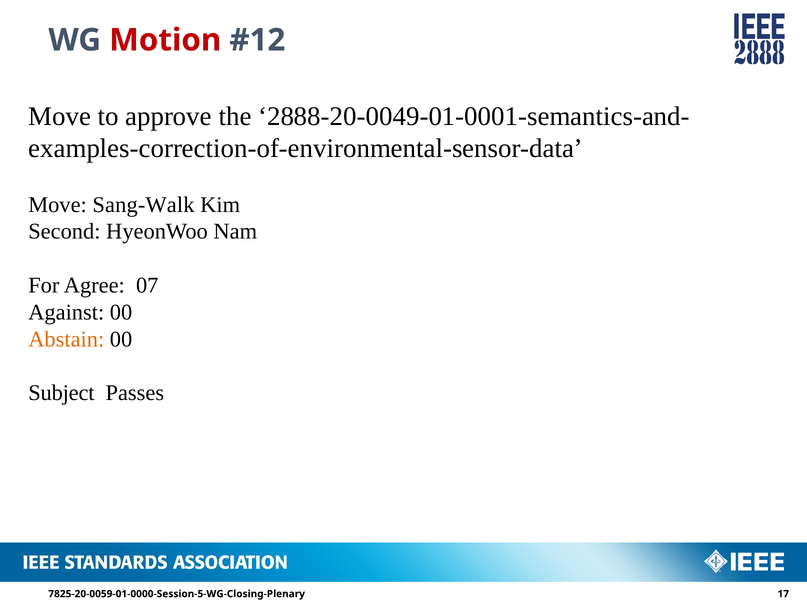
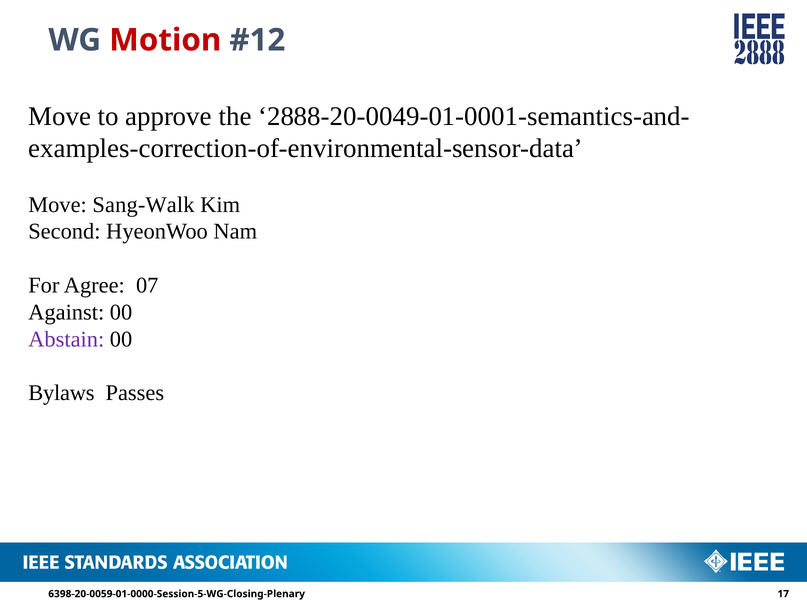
Abstain colour: orange -> purple
Subject: Subject -> Bylaws
7825-20-0059-01-0000-Session-5-WG-Closing-Plenary: 7825-20-0059-01-0000-Session-5-WG-Closing-Plenary -> 6398-20-0059-01-0000-Session-5-WG-Closing-Plenary
